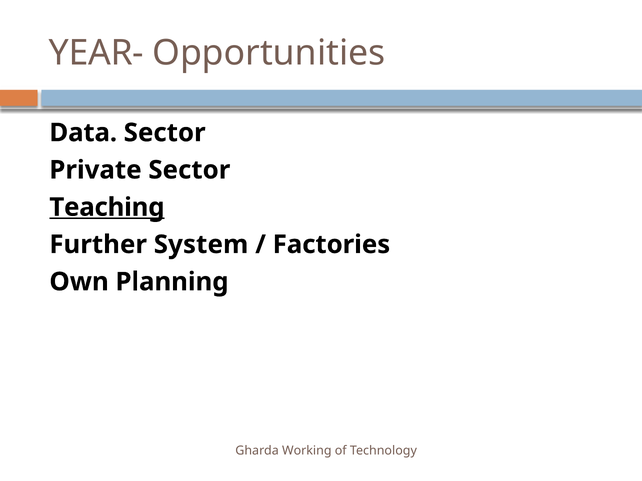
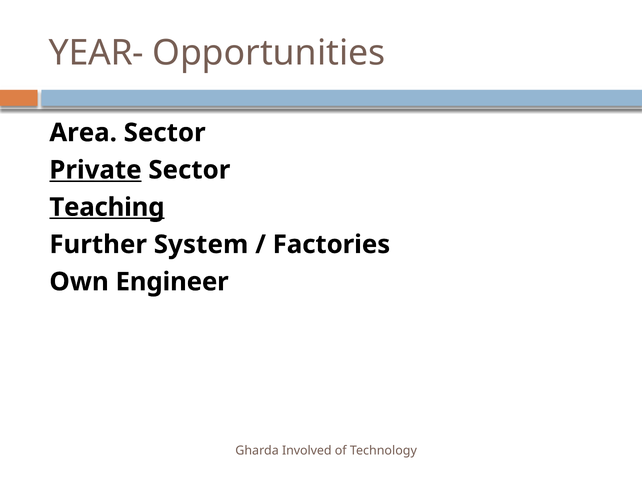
Data: Data -> Area
Private underline: none -> present
Planning: Planning -> Engineer
Working: Working -> Involved
